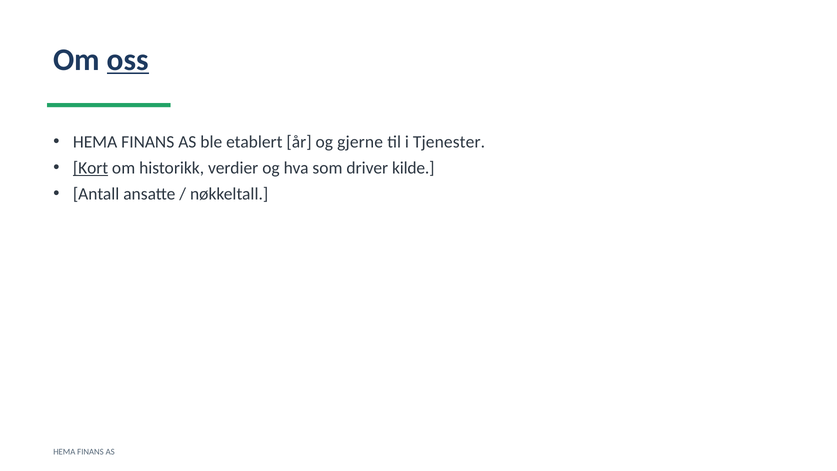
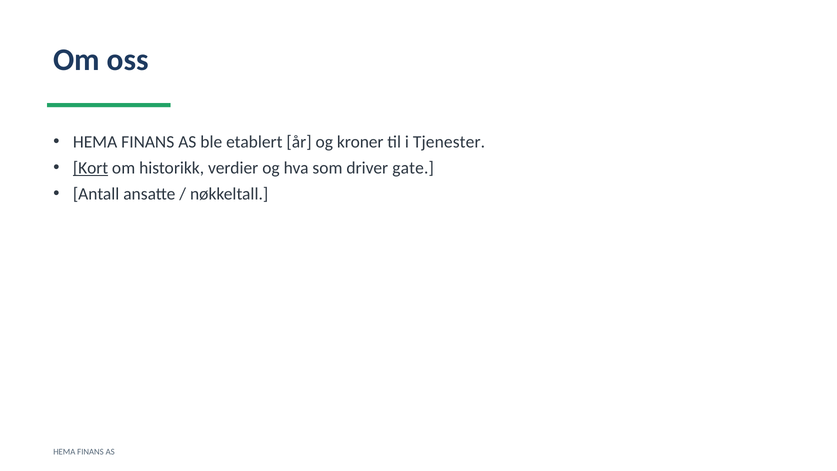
oss underline: present -> none
gjerne: gjerne -> kroner
kilde: kilde -> gate
